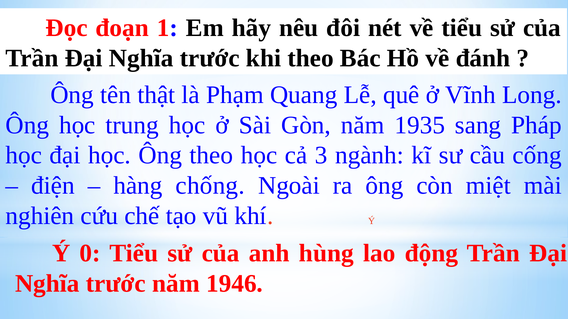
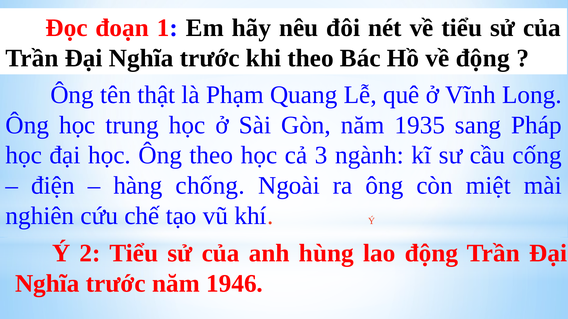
về đánh: đánh -> động
0: 0 -> 2
